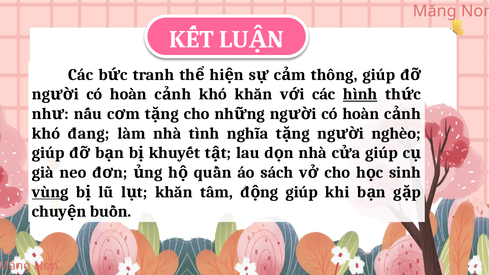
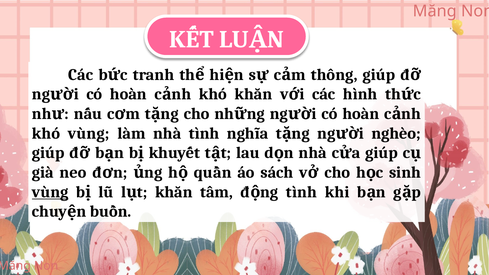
hình underline: present -> none
khó đang: đang -> vùng
giúp at (302, 192): giúp -> tình
